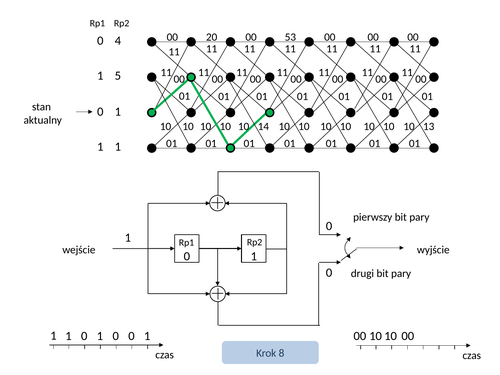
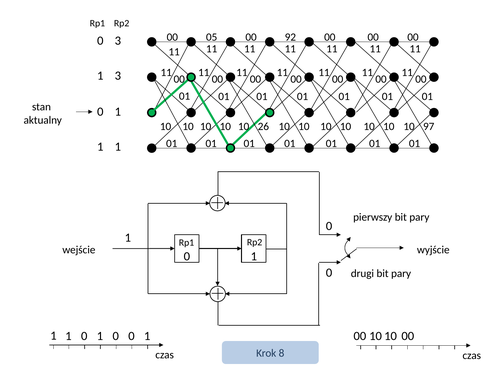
20: 20 -> 05
53: 53 -> 92
0 4: 4 -> 3
1 5: 5 -> 3
14: 14 -> 26
13: 13 -> 97
